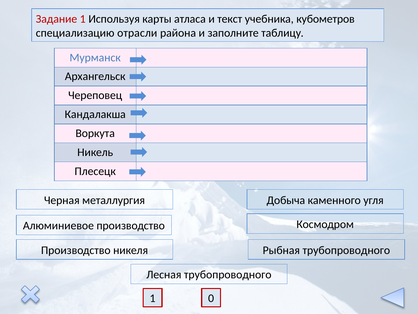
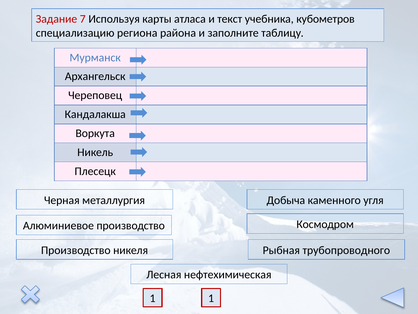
Задание 1: 1 -> 7
отрасли: отрасли -> региона
Лесная трубопроводного: трубопроводного -> нефтехимическая
1 0: 0 -> 1
